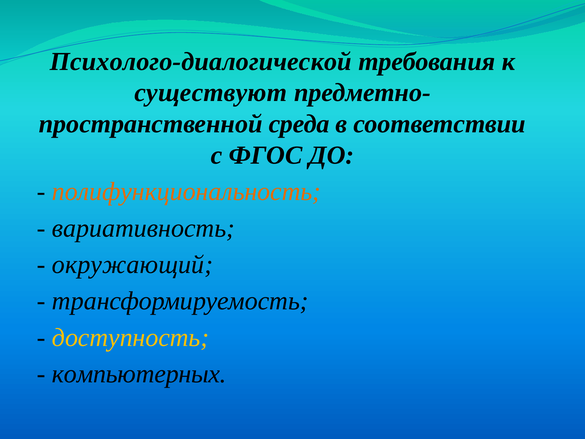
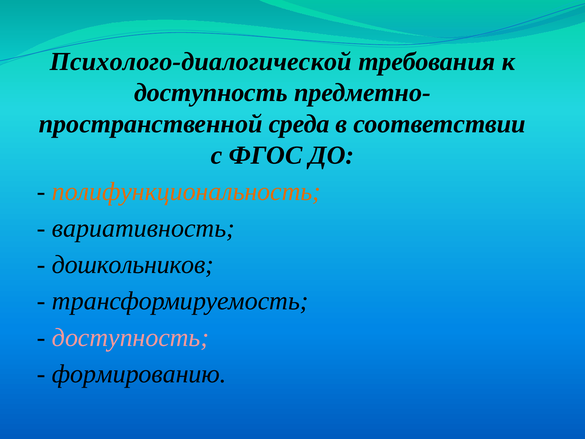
существуют at (211, 93): существуют -> доступность
окружающий: окружающий -> дошкольников
доступность at (131, 337) colour: yellow -> pink
компьютерных: компьютерных -> формированию
